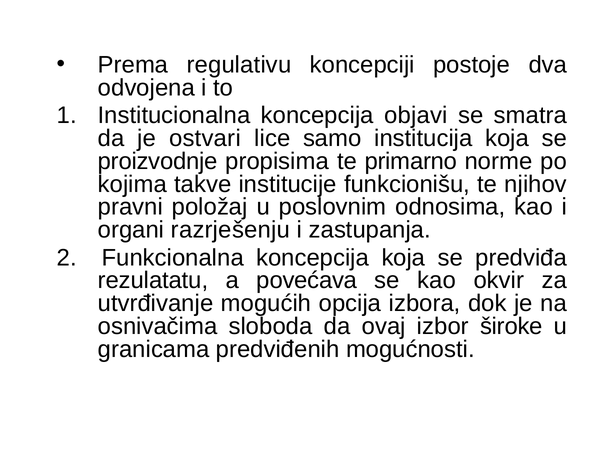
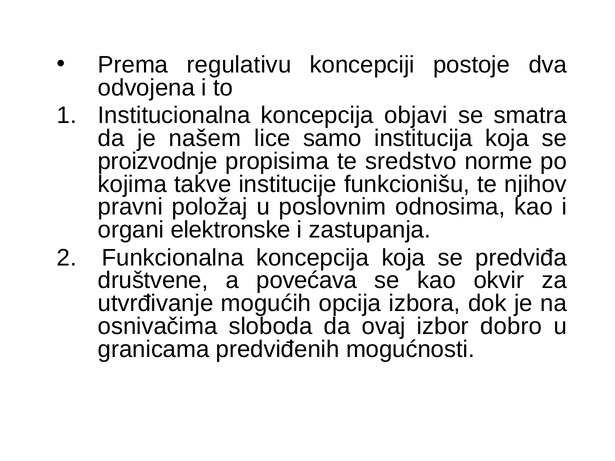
ostvari: ostvari -> našem
primarno: primarno -> sredstvo
razrješenju: razrješenju -> elektronske
rezulatatu: rezulatatu -> društvene
široke: široke -> dobro
